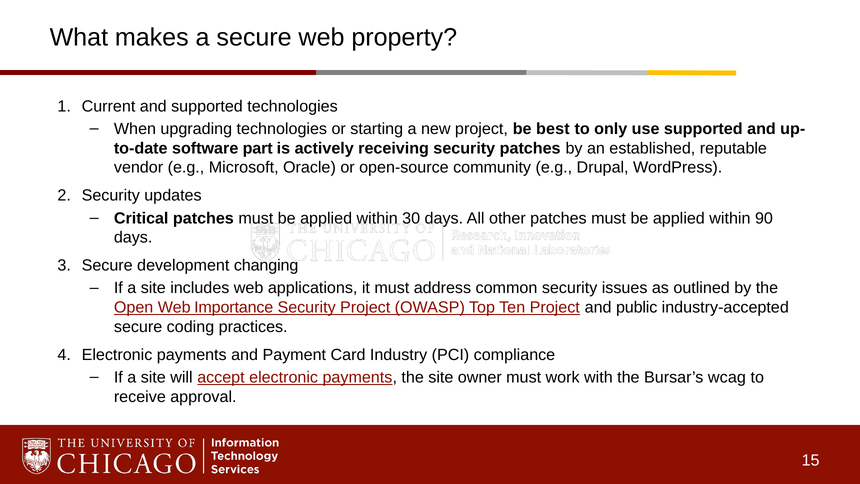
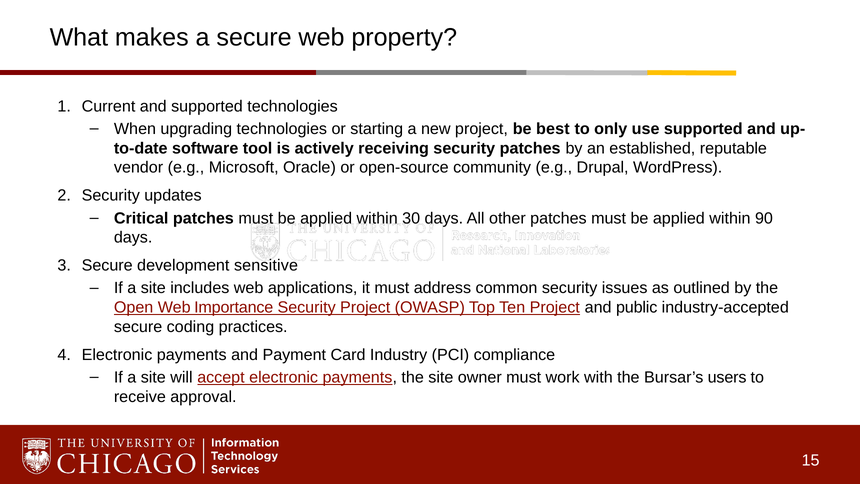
part: part -> tool
changing: changing -> sensitive
wcag: wcag -> users
